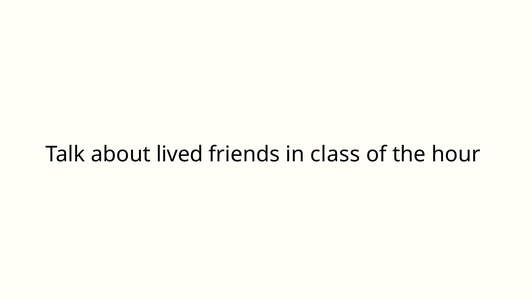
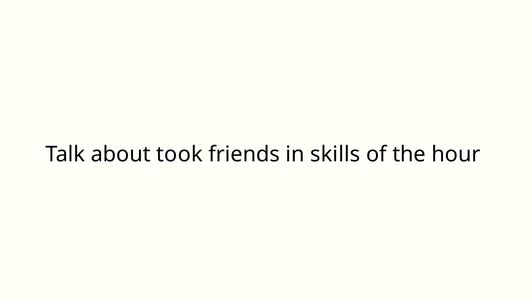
lived: lived -> took
class: class -> skills
